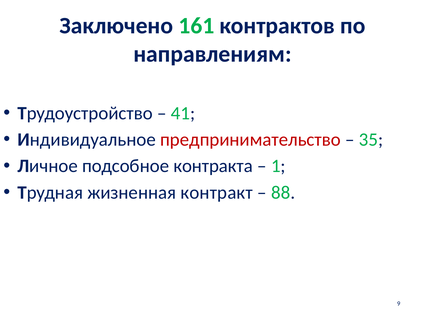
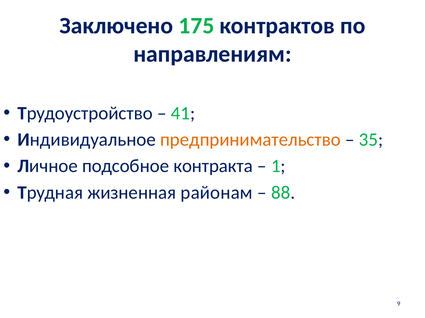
161: 161 -> 175
предпринимательство colour: red -> orange
контракт: контракт -> районам
